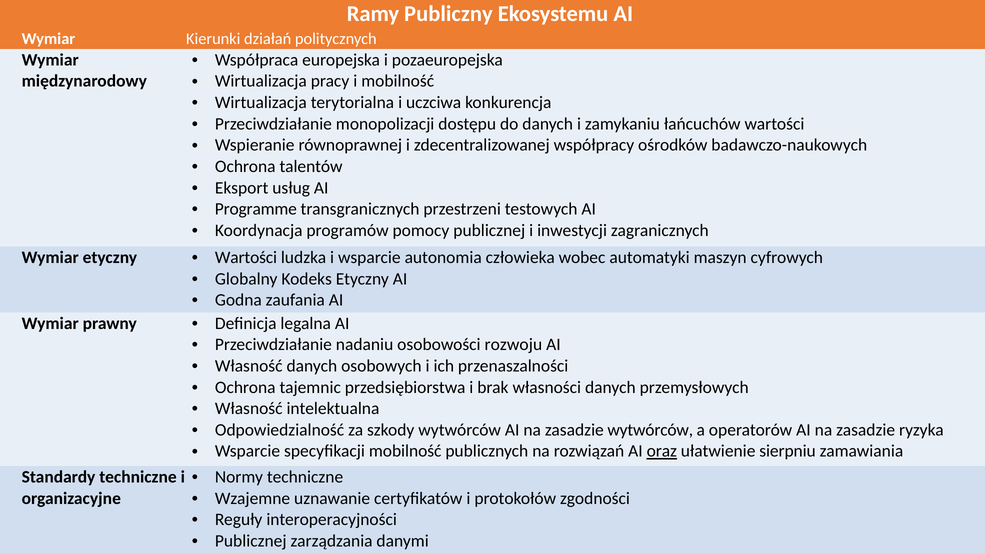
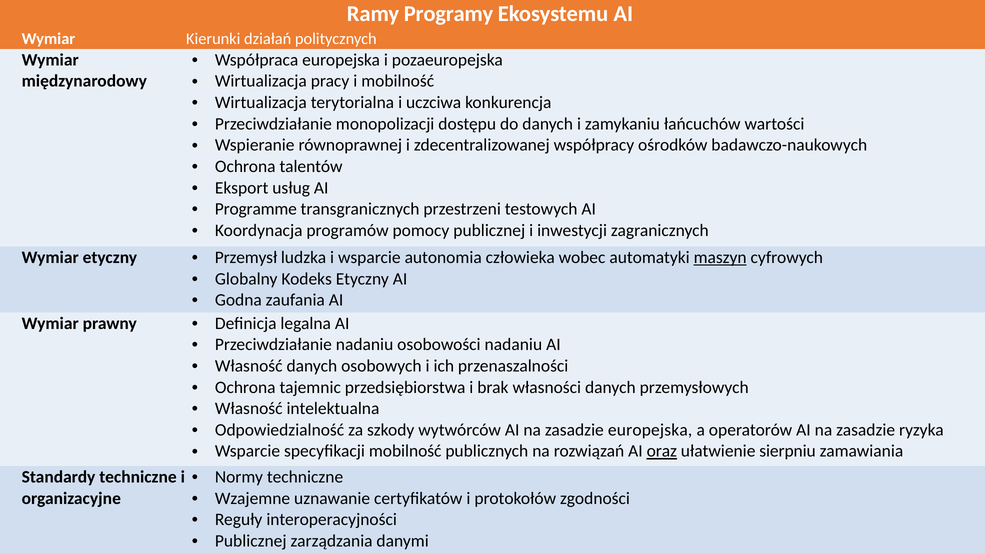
Publiczny: Publiczny -> Programy
Wartości at (246, 258): Wartości -> Przemysł
maszyn underline: none -> present
osobowości rozwoju: rozwoju -> nadaniu
zasadzie wytwórców: wytwórców -> europejska
